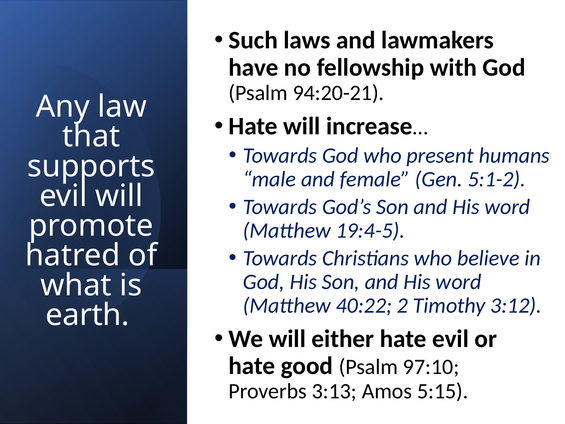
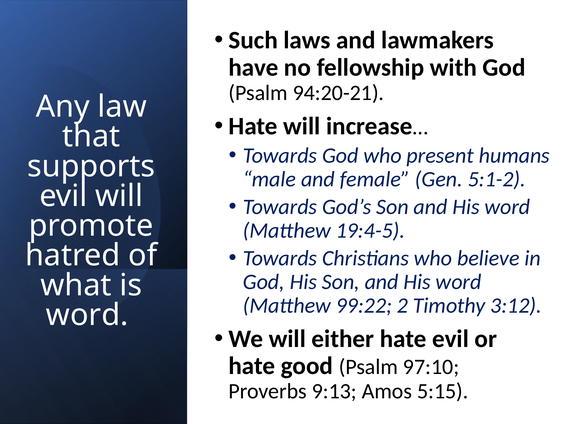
40:22: 40:22 -> 99:22
earth at (87, 315): earth -> word
3:13: 3:13 -> 9:13
